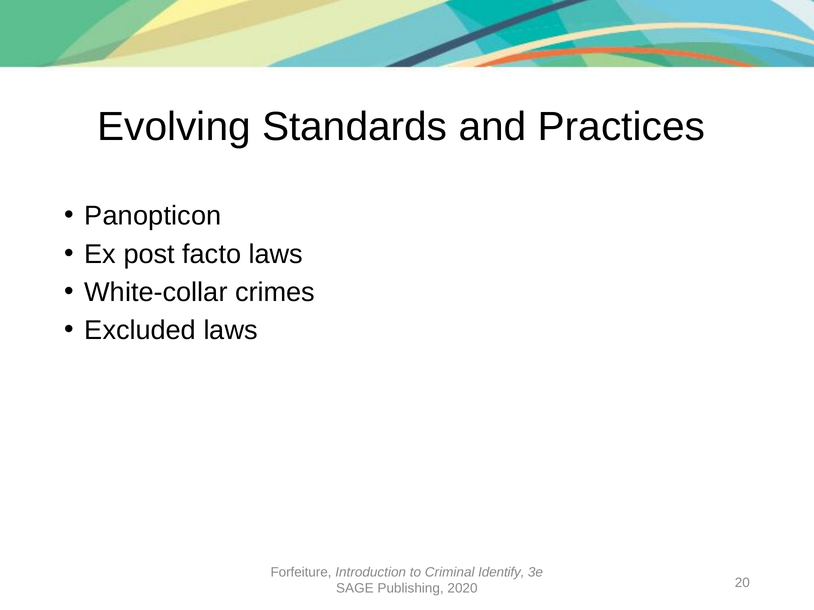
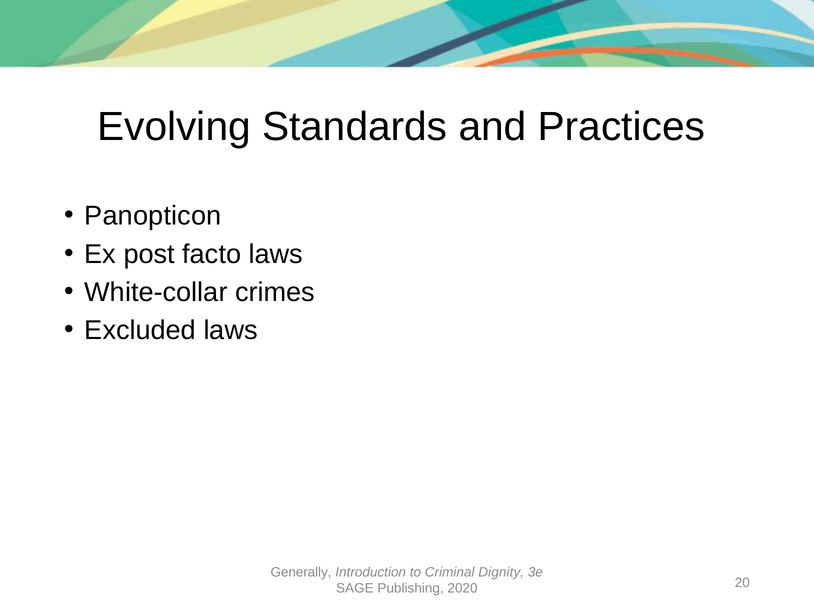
Forfeiture: Forfeiture -> Generally
Identify: Identify -> Dignity
